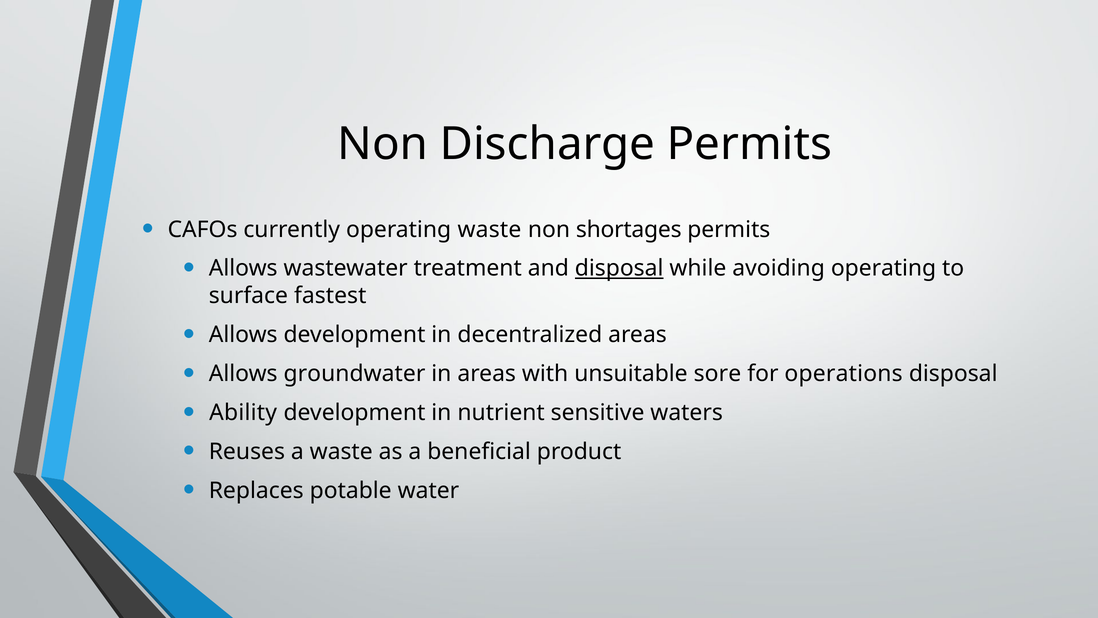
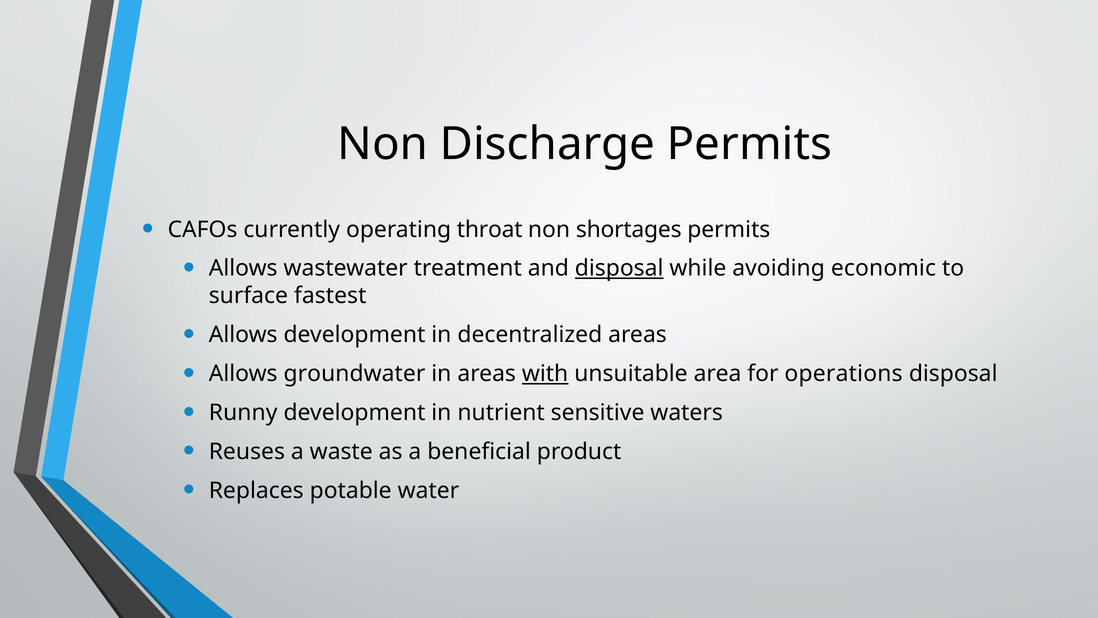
operating waste: waste -> throat
avoiding operating: operating -> economic
with underline: none -> present
sore: sore -> area
Ability: Ability -> Runny
